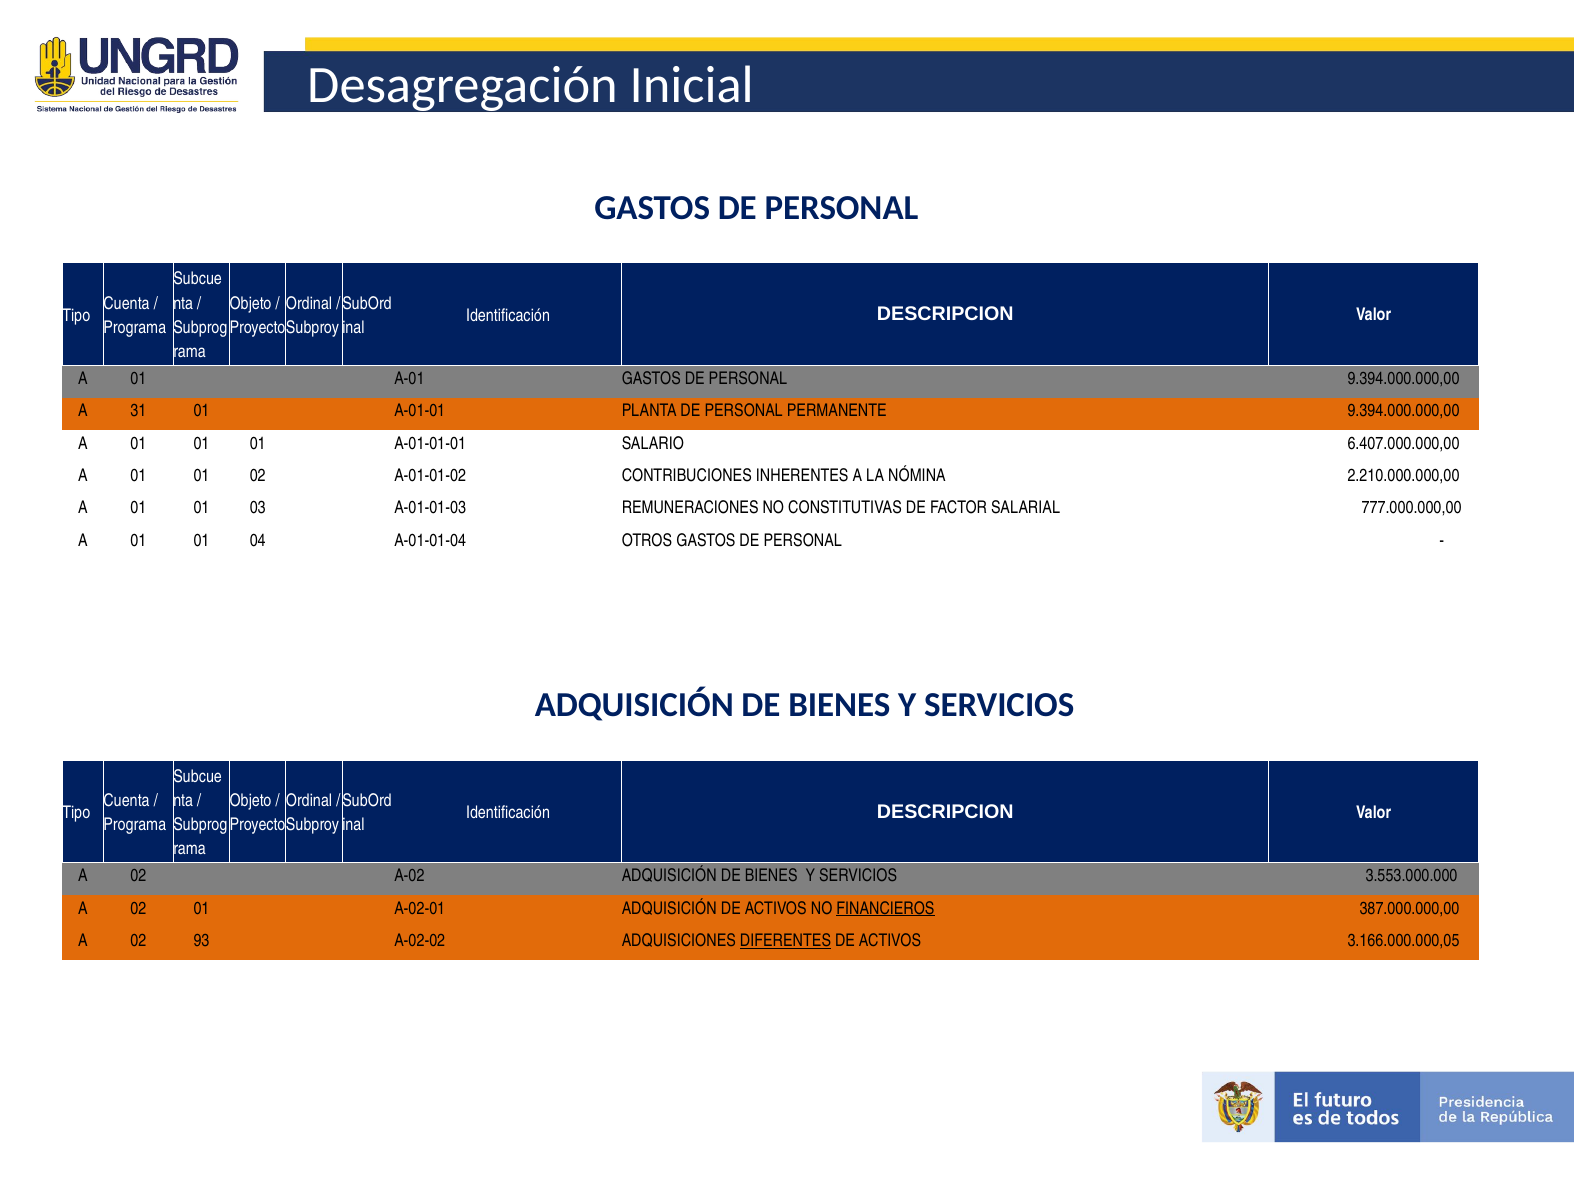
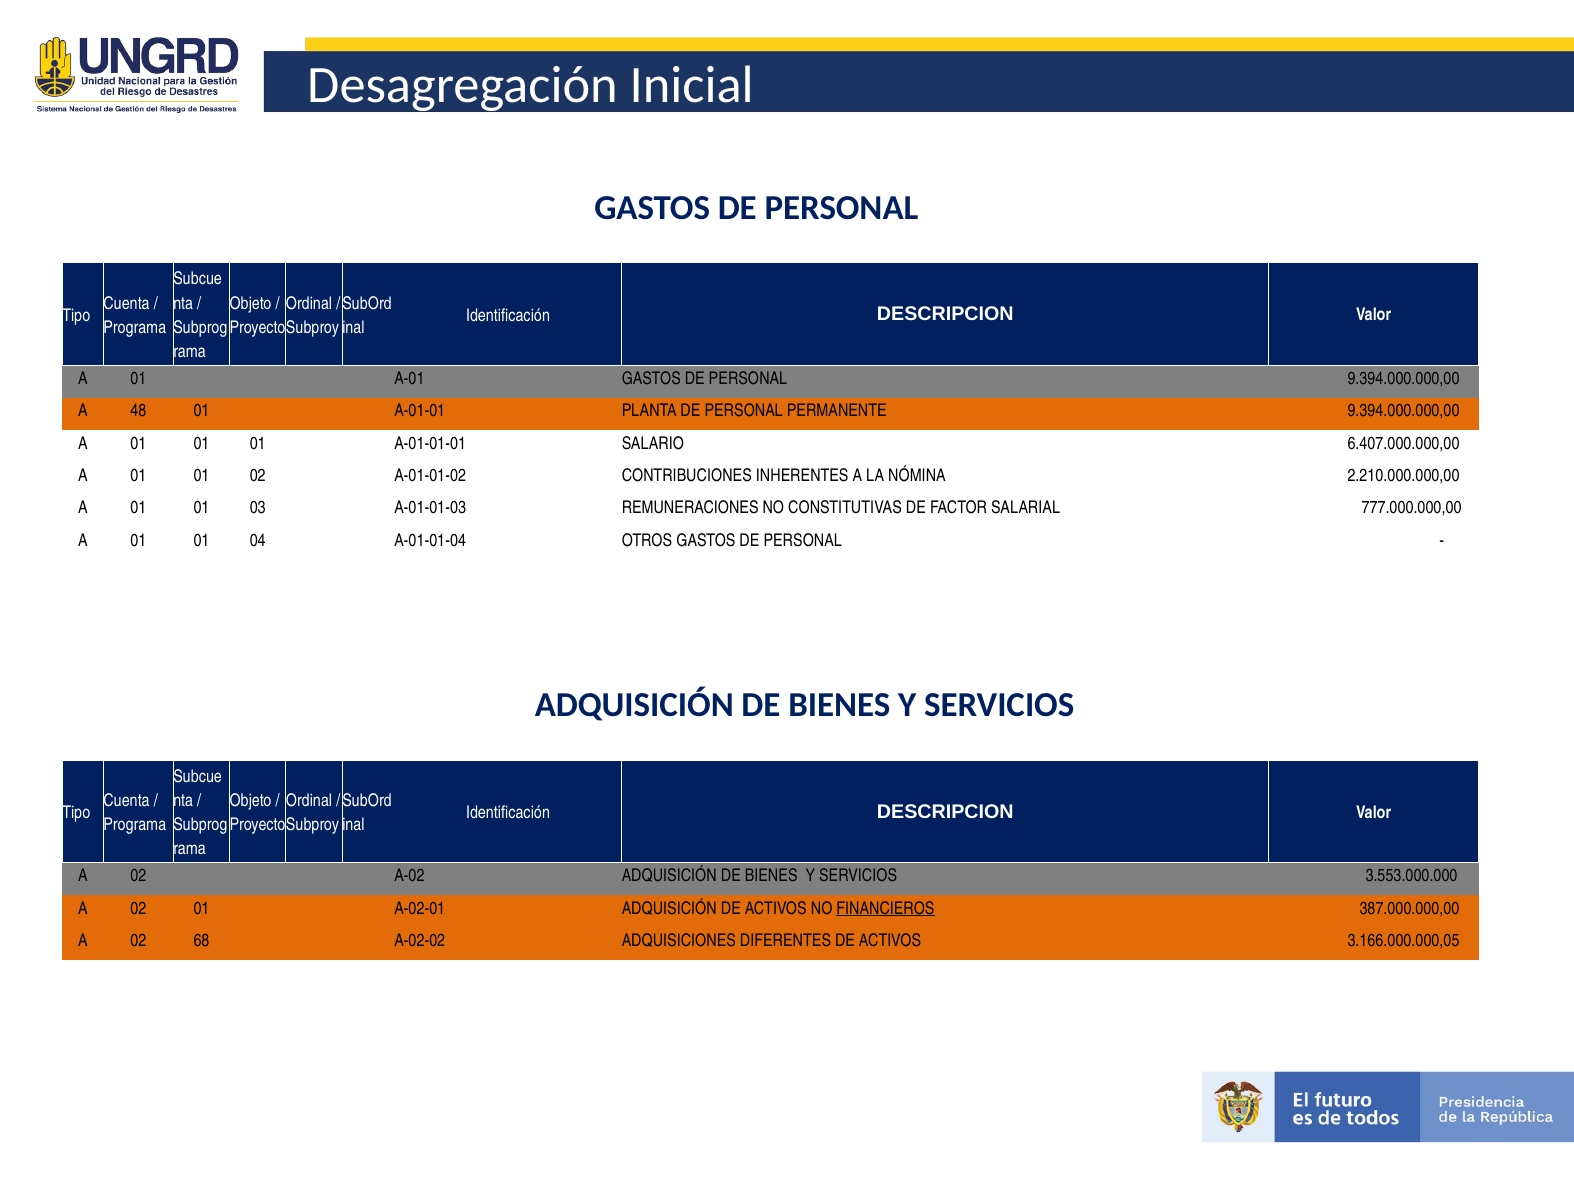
31: 31 -> 48
93: 93 -> 68
DIFERENTES underline: present -> none
